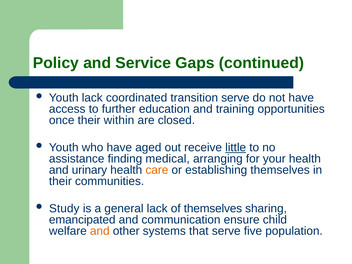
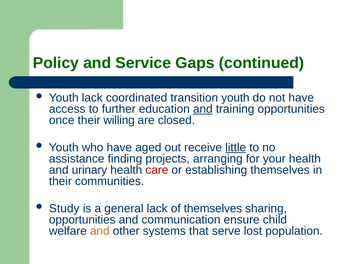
transition serve: serve -> youth
and at (203, 109) underline: none -> present
within: within -> willing
medical: medical -> projects
care colour: orange -> red
emancipated at (82, 220): emancipated -> opportunities
five: five -> lost
